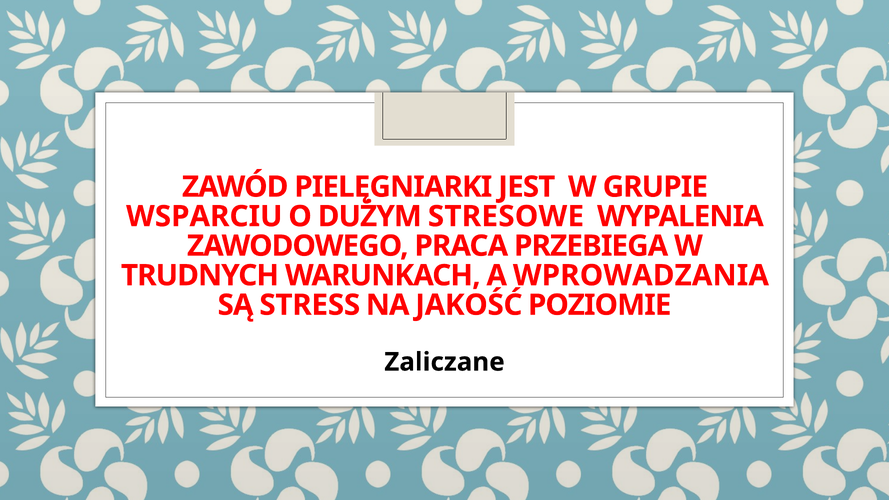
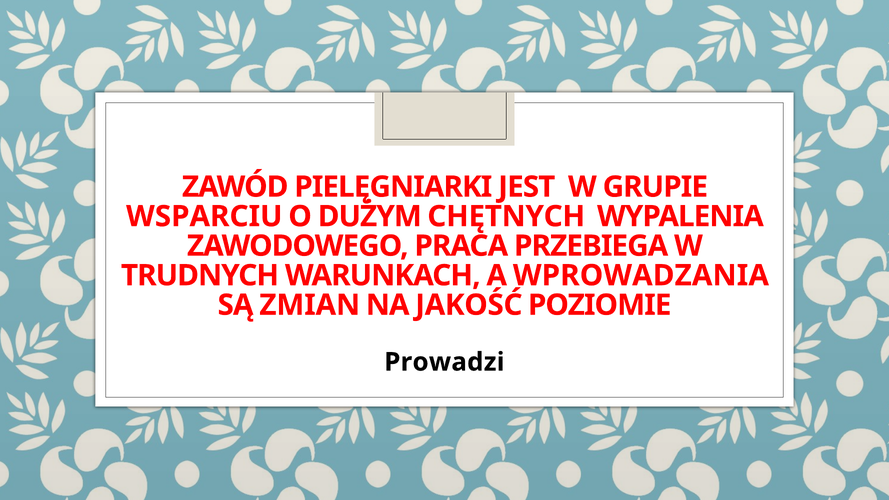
STRESOWE: STRESOWE -> CHĘTNYCH
STRESS: STRESS -> ZMIAN
Zaliczane: Zaliczane -> Prowadzi
